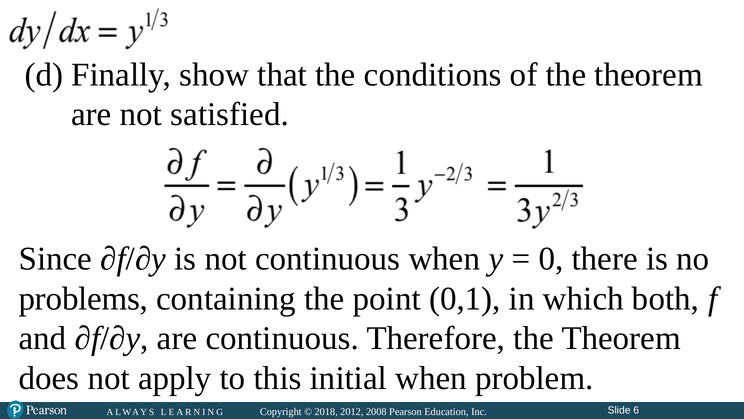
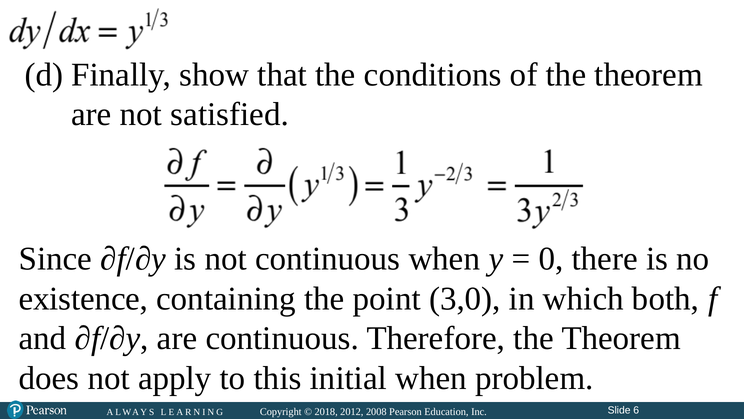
problems: problems -> existence
0,1: 0,1 -> 3,0
